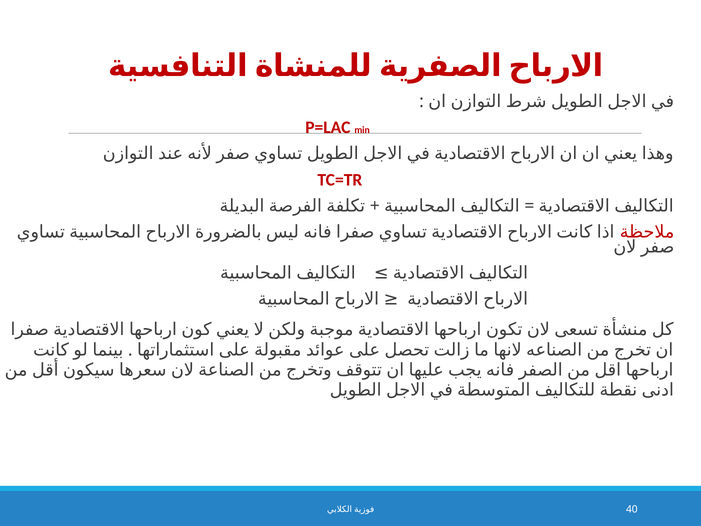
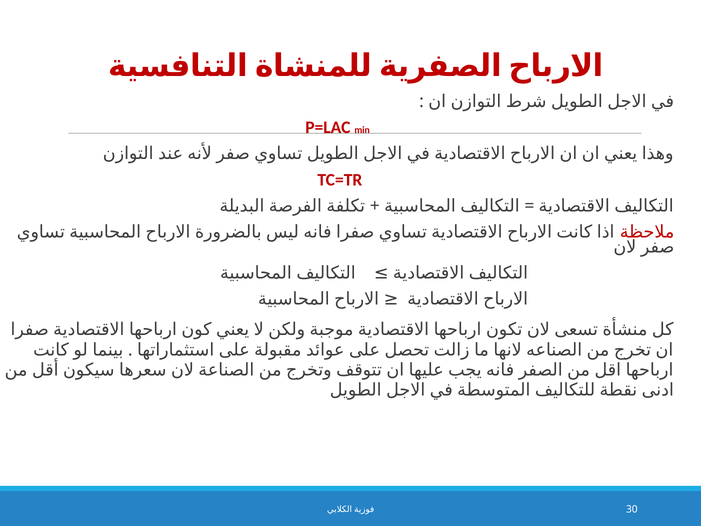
40: 40 -> 30
